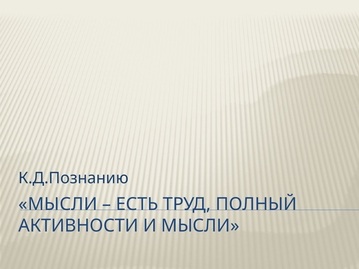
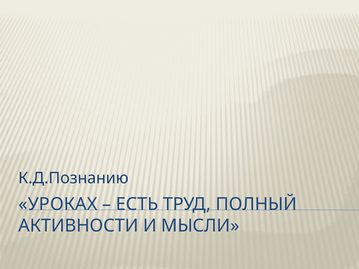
МЫСЛИ at (58, 204): МЫСЛИ -> УРОКАХ
